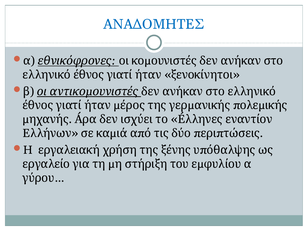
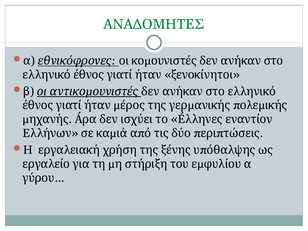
ΑΝΑΔΟΜΗΤΕΣ colour: blue -> green
